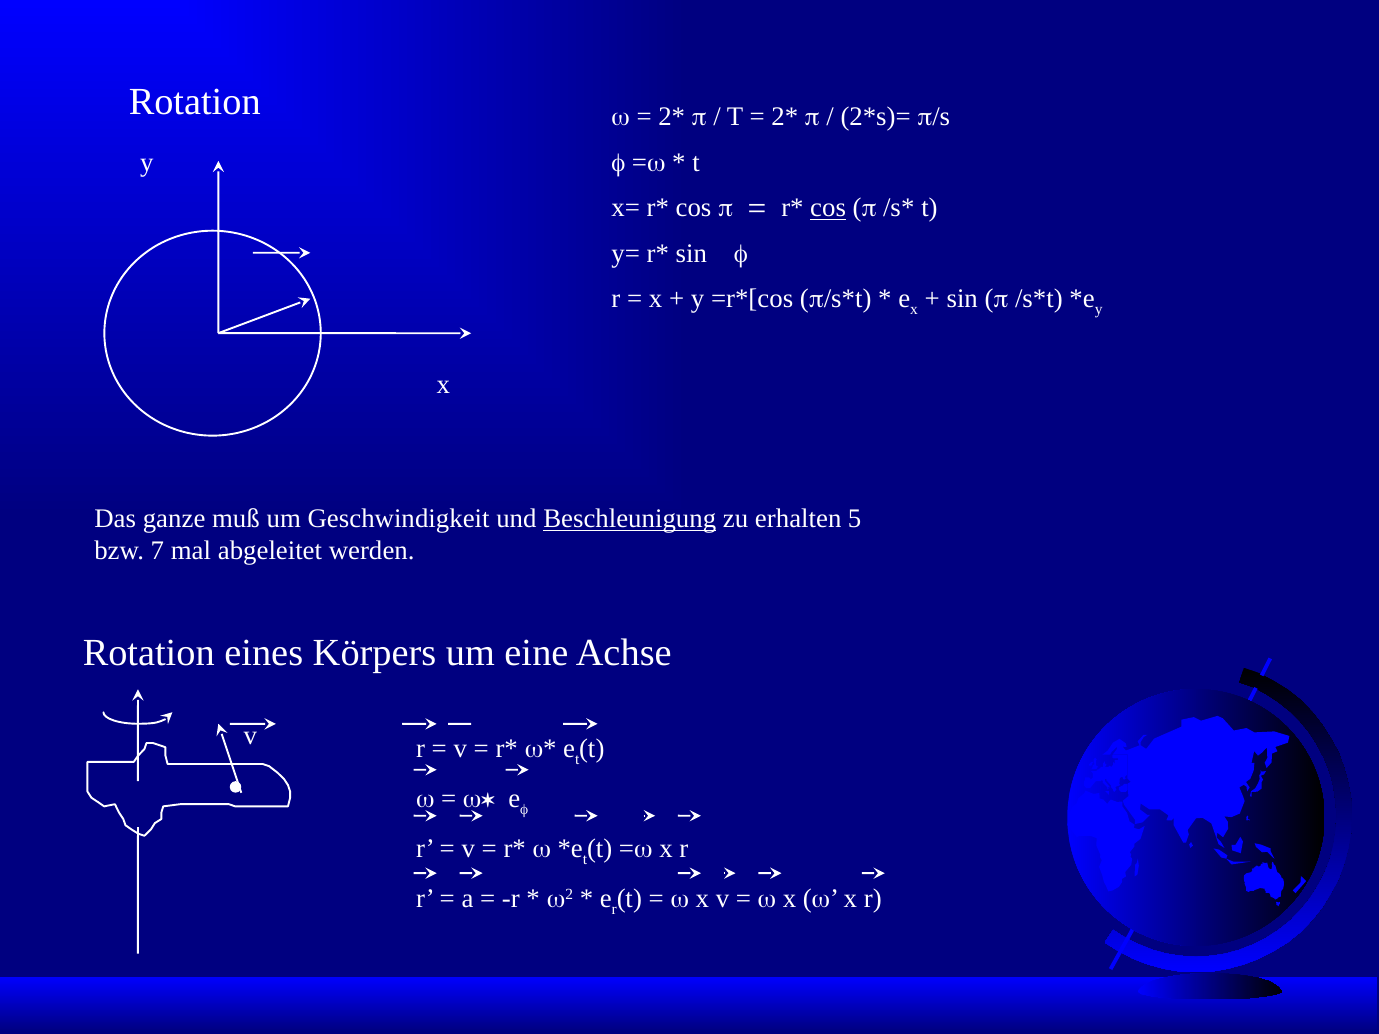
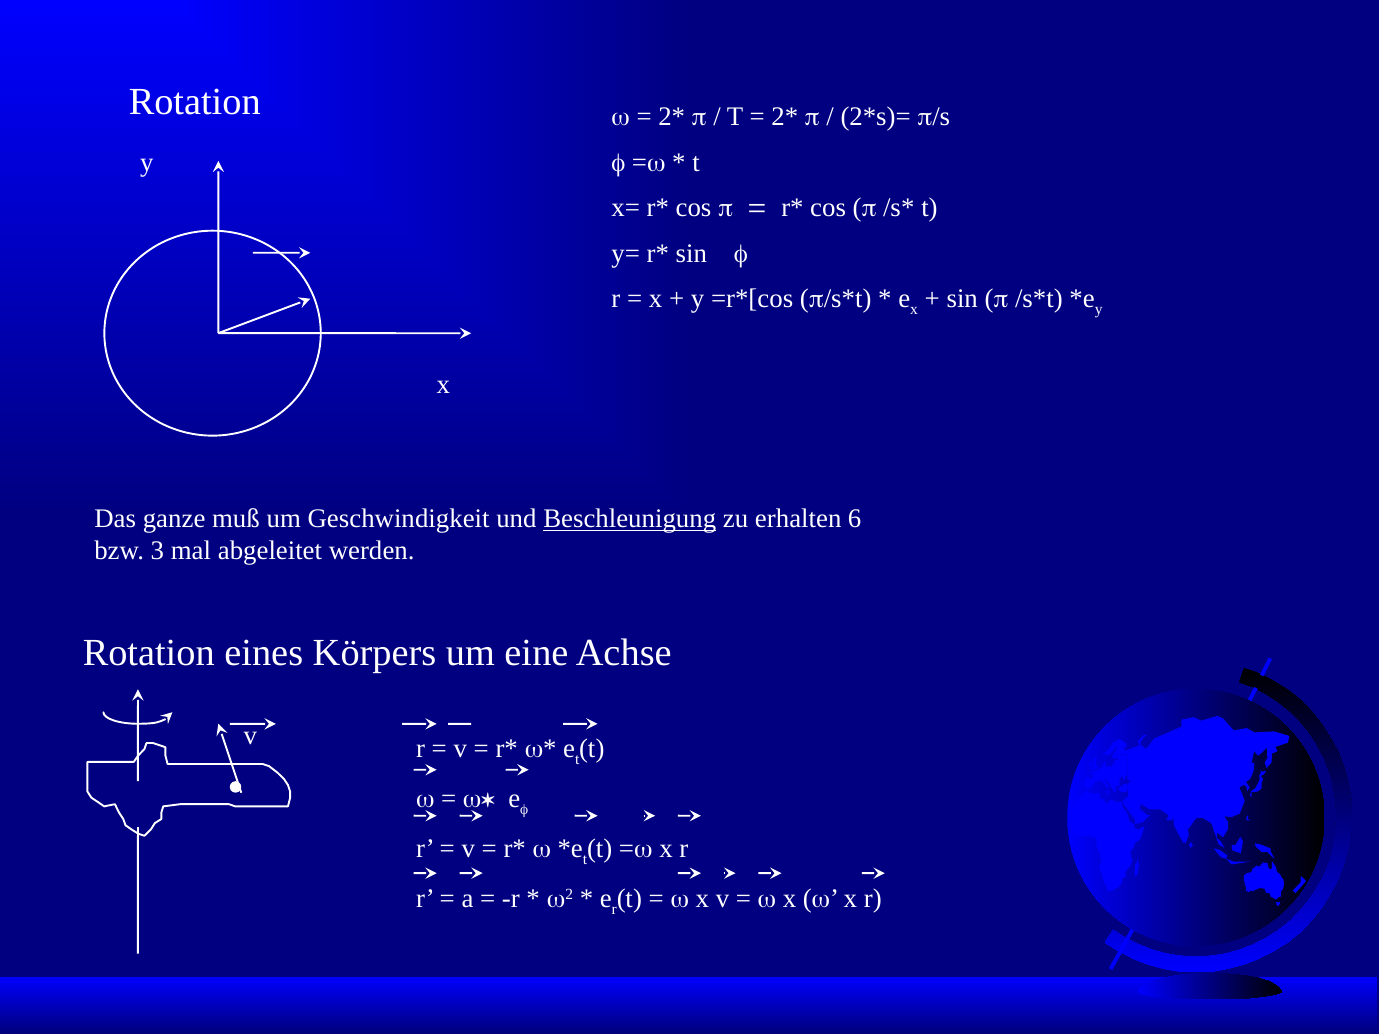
cos at (828, 208) underline: present -> none
5: 5 -> 6
7: 7 -> 3
